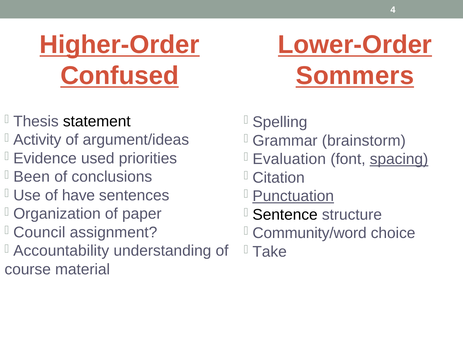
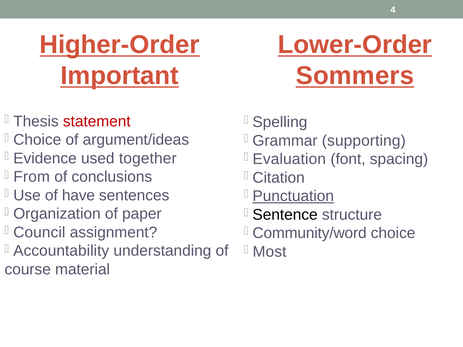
Confused: Confused -> Important
statement colour: black -> red
Activity at (37, 140): Activity -> Choice
brainstorm: brainstorm -> supporting
priorities: priorities -> together
spacing underline: present -> none
Been: Been -> From
Take: Take -> Most
